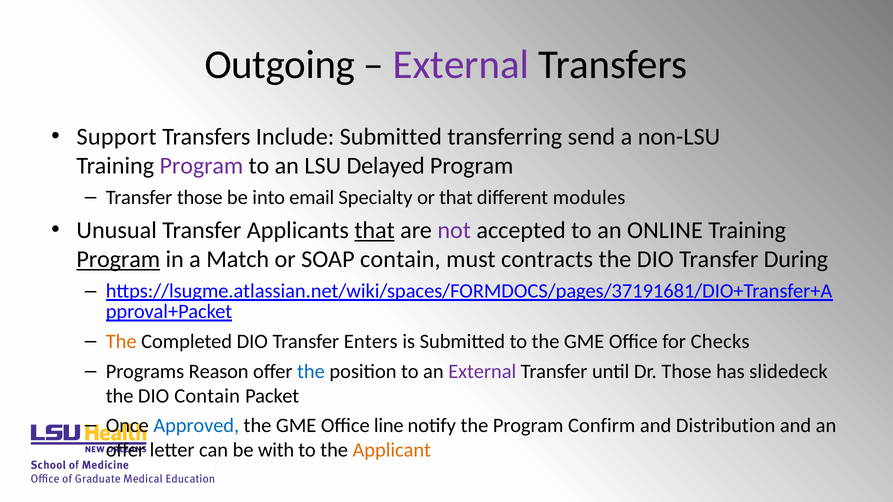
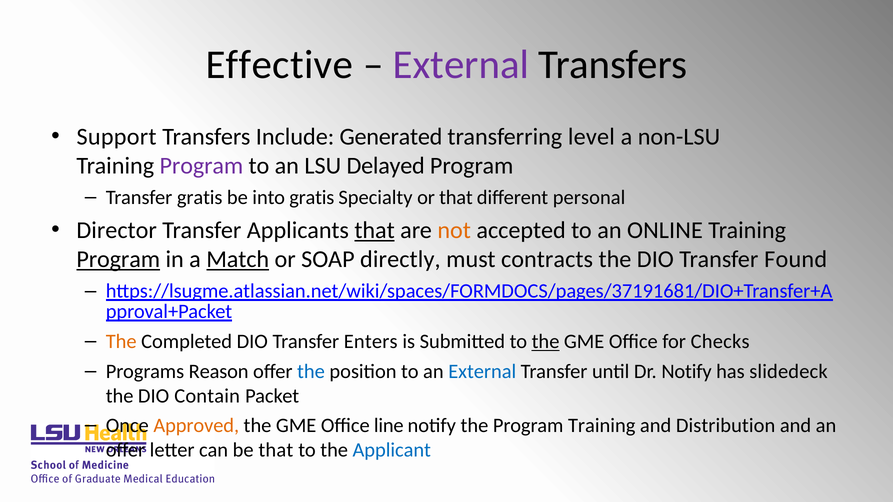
Outgoing: Outgoing -> Effective
Include Submitted: Submitted -> Generated
send: send -> level
Transfer those: those -> gratis
into email: email -> gratis
modules: modules -> personal
Unusual: Unusual -> Director
not colour: purple -> orange
Match underline: none -> present
SOAP contain: contain -> directly
During: During -> Found
the at (546, 342) underline: none -> present
External at (482, 372) colour: purple -> blue
Dr Those: Those -> Notify
Approved colour: blue -> orange
Program Confirm: Confirm -> Training
be with: with -> that
Applicant colour: orange -> blue
